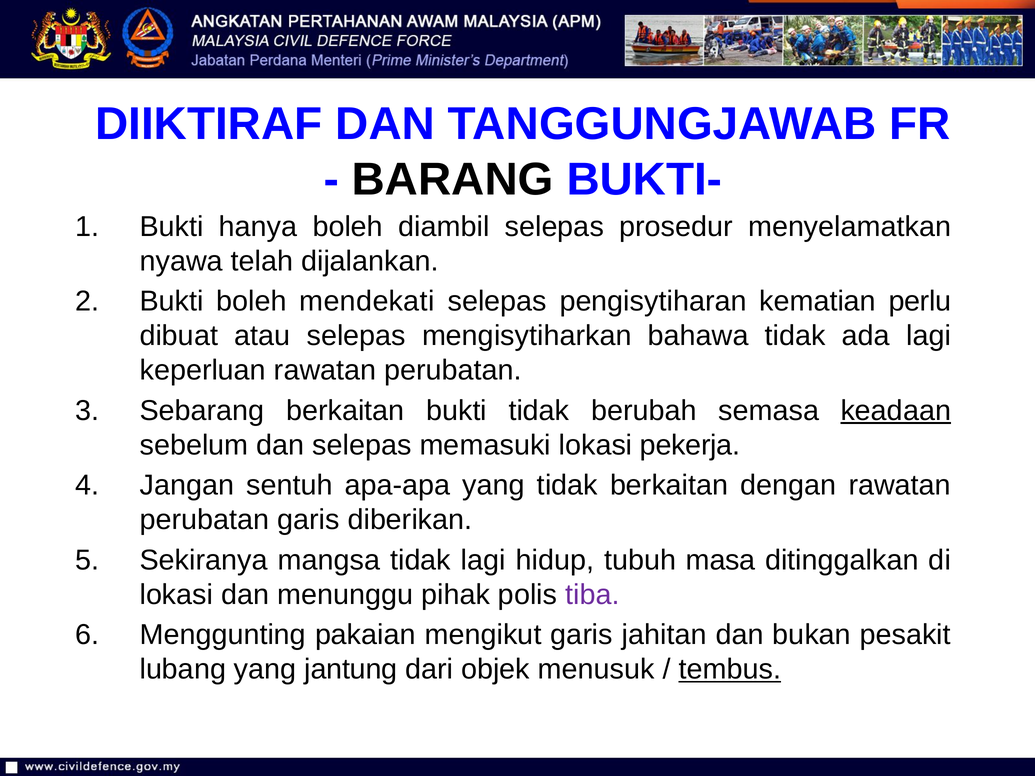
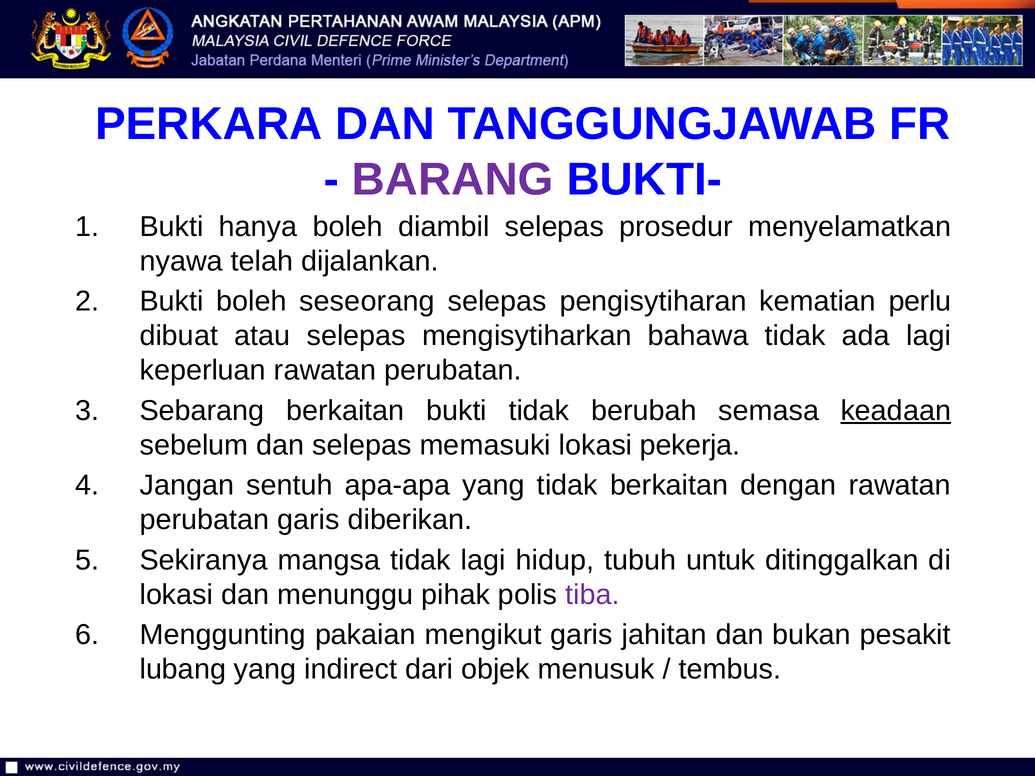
DIIKTIRAF: DIIKTIRAF -> PERKARA
BARANG colour: black -> purple
mendekati: mendekati -> seseorang
masa: masa -> untuk
jantung: jantung -> indirect
tembus underline: present -> none
